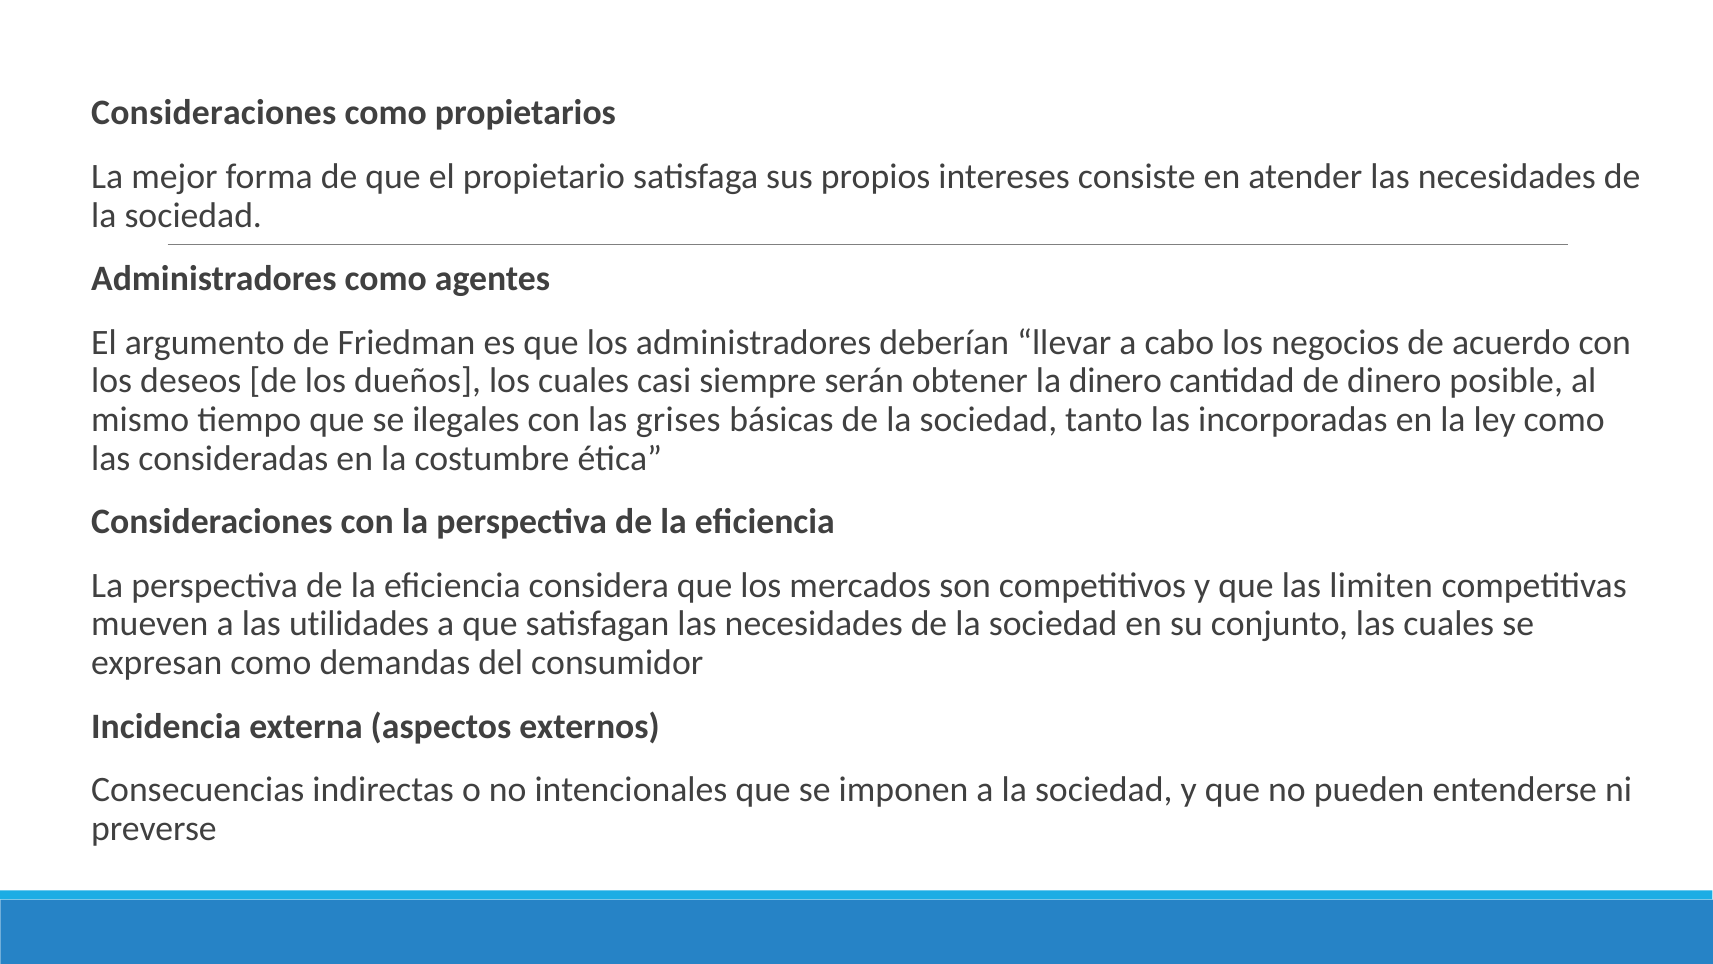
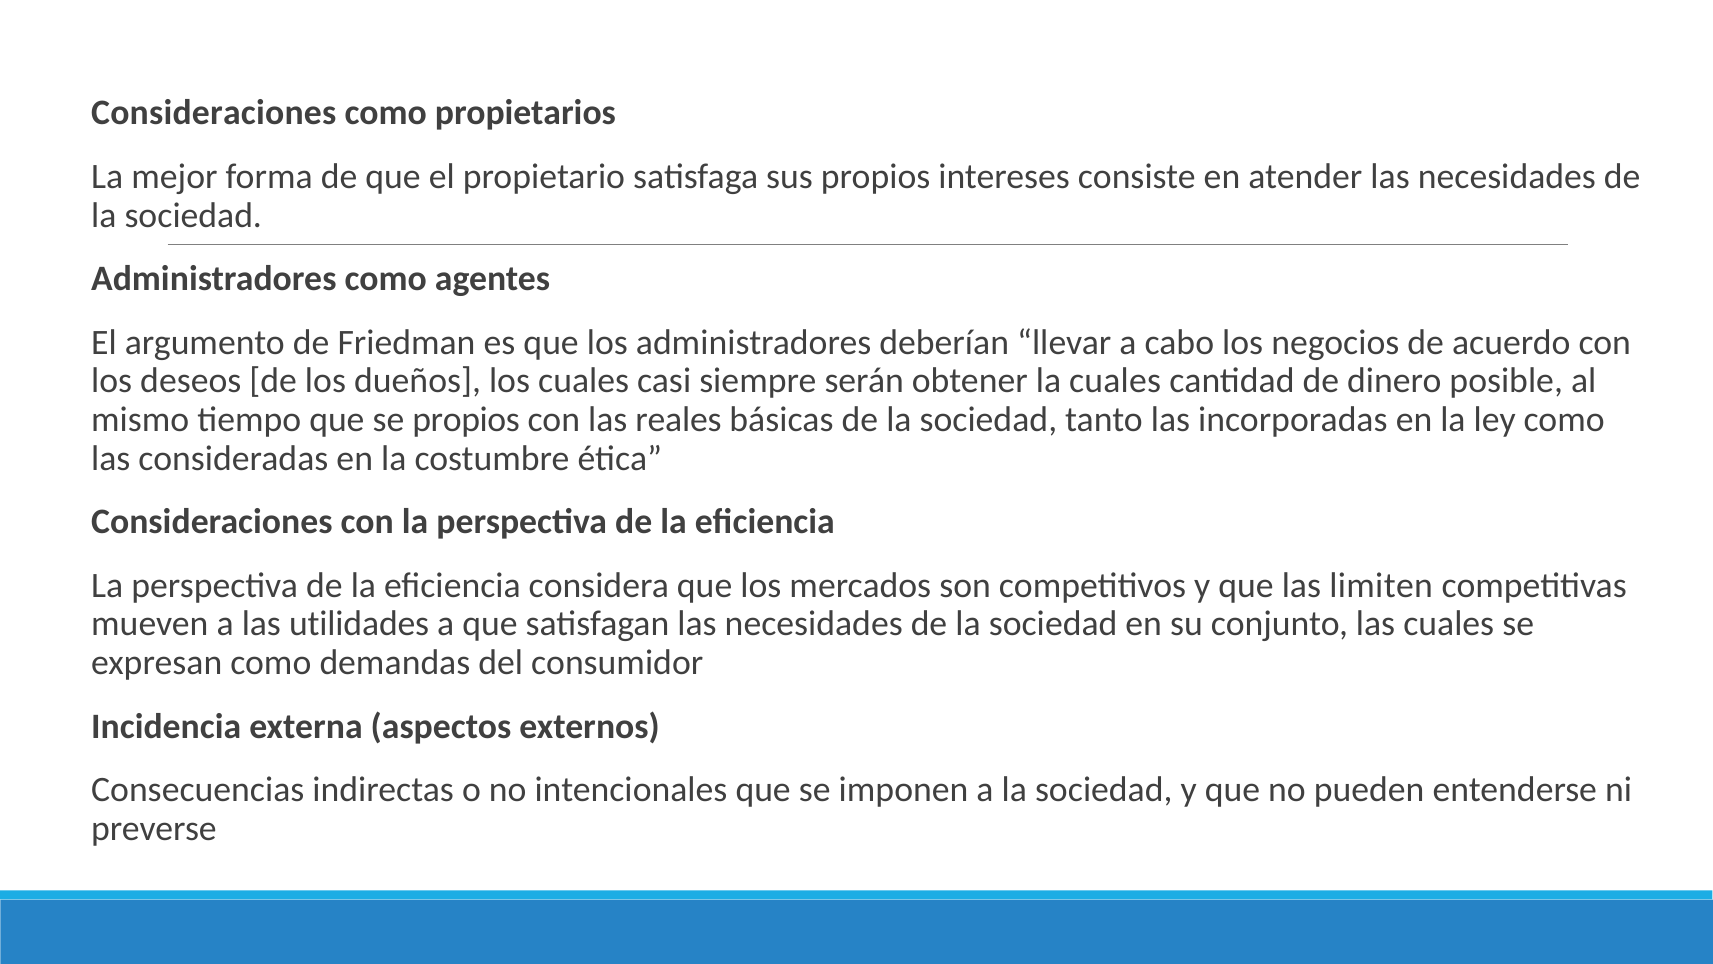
la dinero: dinero -> cuales
se ilegales: ilegales -> propios
grises: grises -> reales
